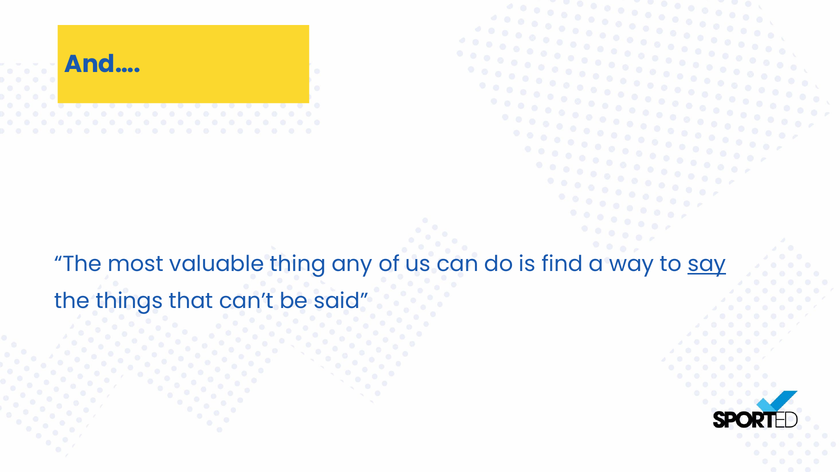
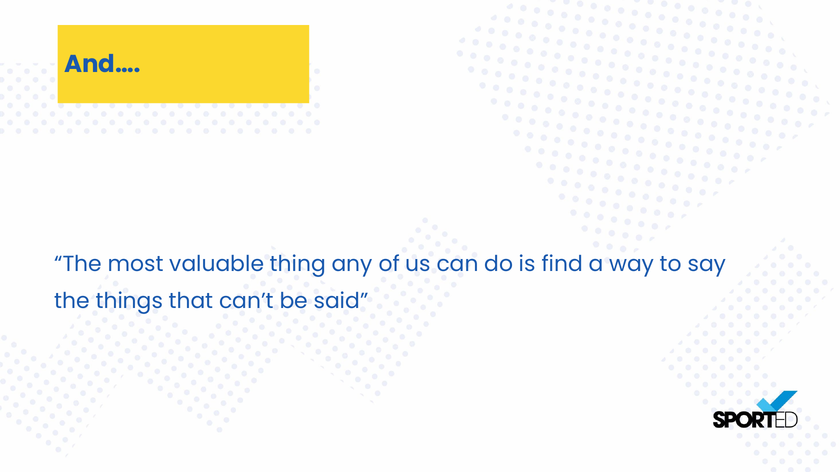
say underline: present -> none
